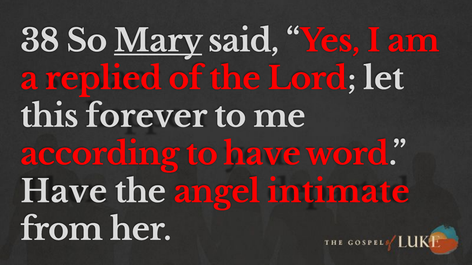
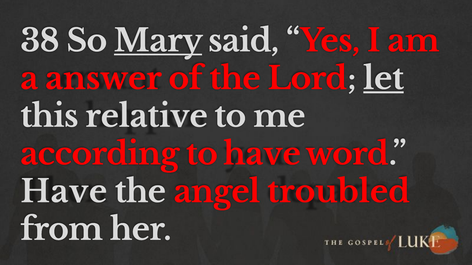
replied: replied -> answer
let underline: none -> present
forever: forever -> relative
intimate: intimate -> troubled
